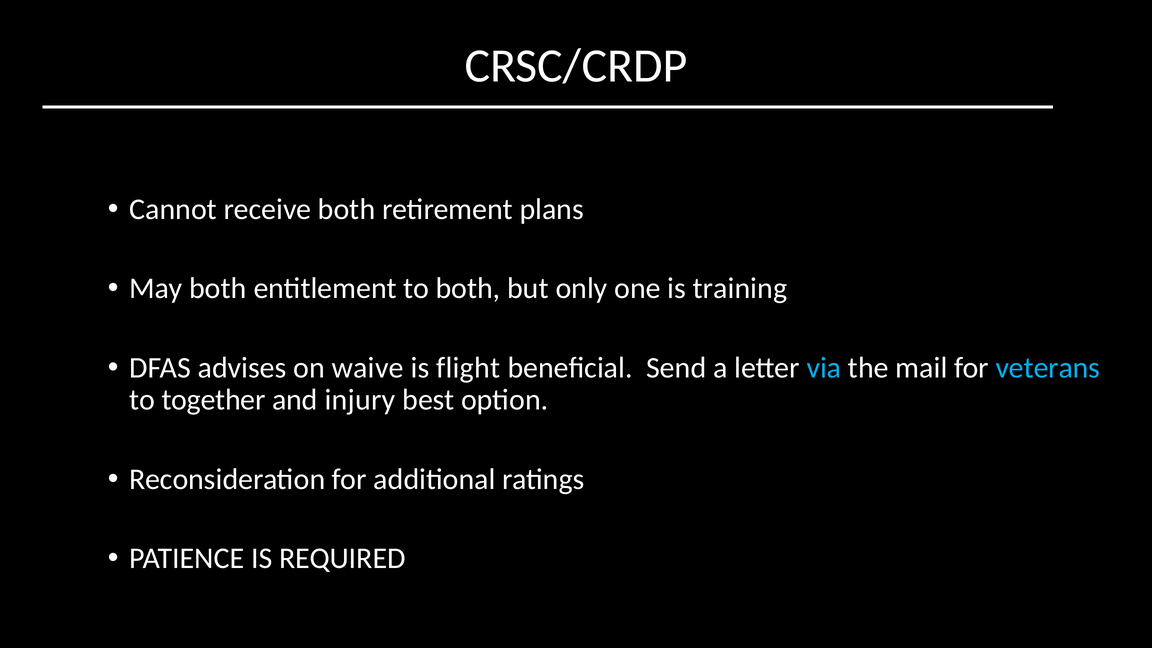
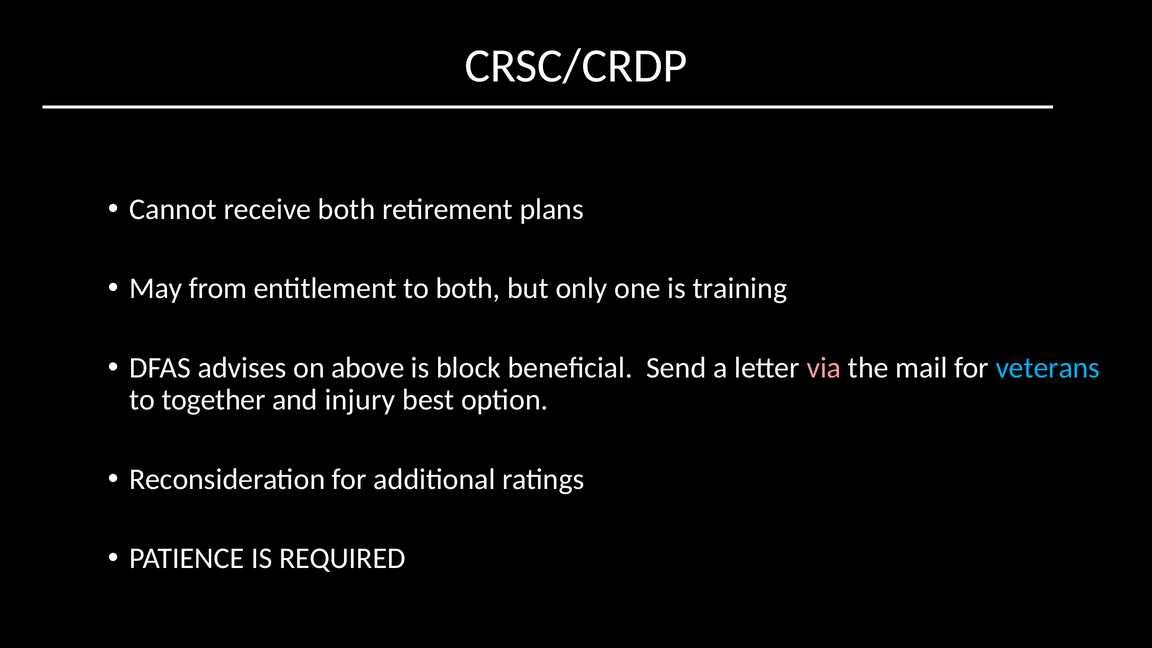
May both: both -> from
waive: waive -> above
flight: flight -> block
via colour: light blue -> pink
